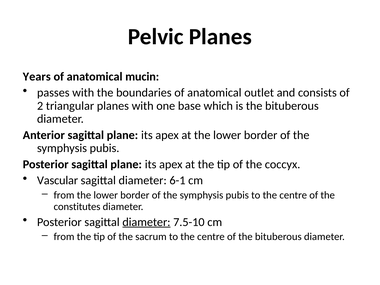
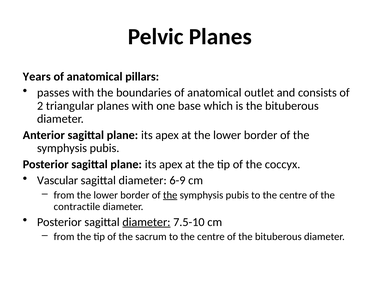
mucin: mucin -> pillars
6-1: 6-1 -> 6-9
the at (170, 195) underline: none -> present
constitutes: constitutes -> contractile
